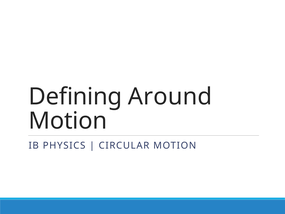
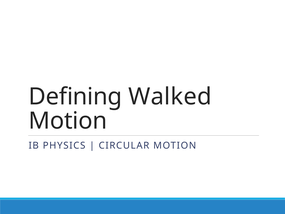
Around: Around -> Walked
